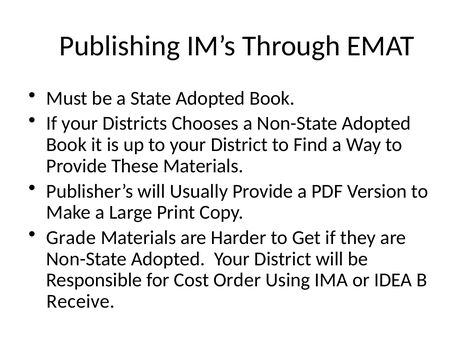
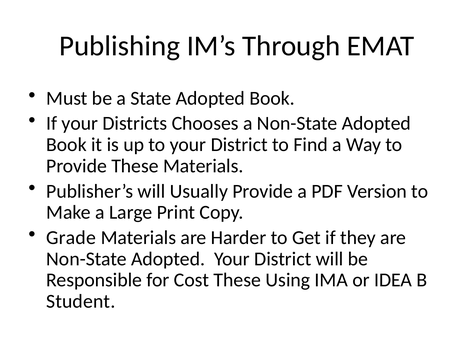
Cost Order: Order -> These
Receive: Receive -> Student
